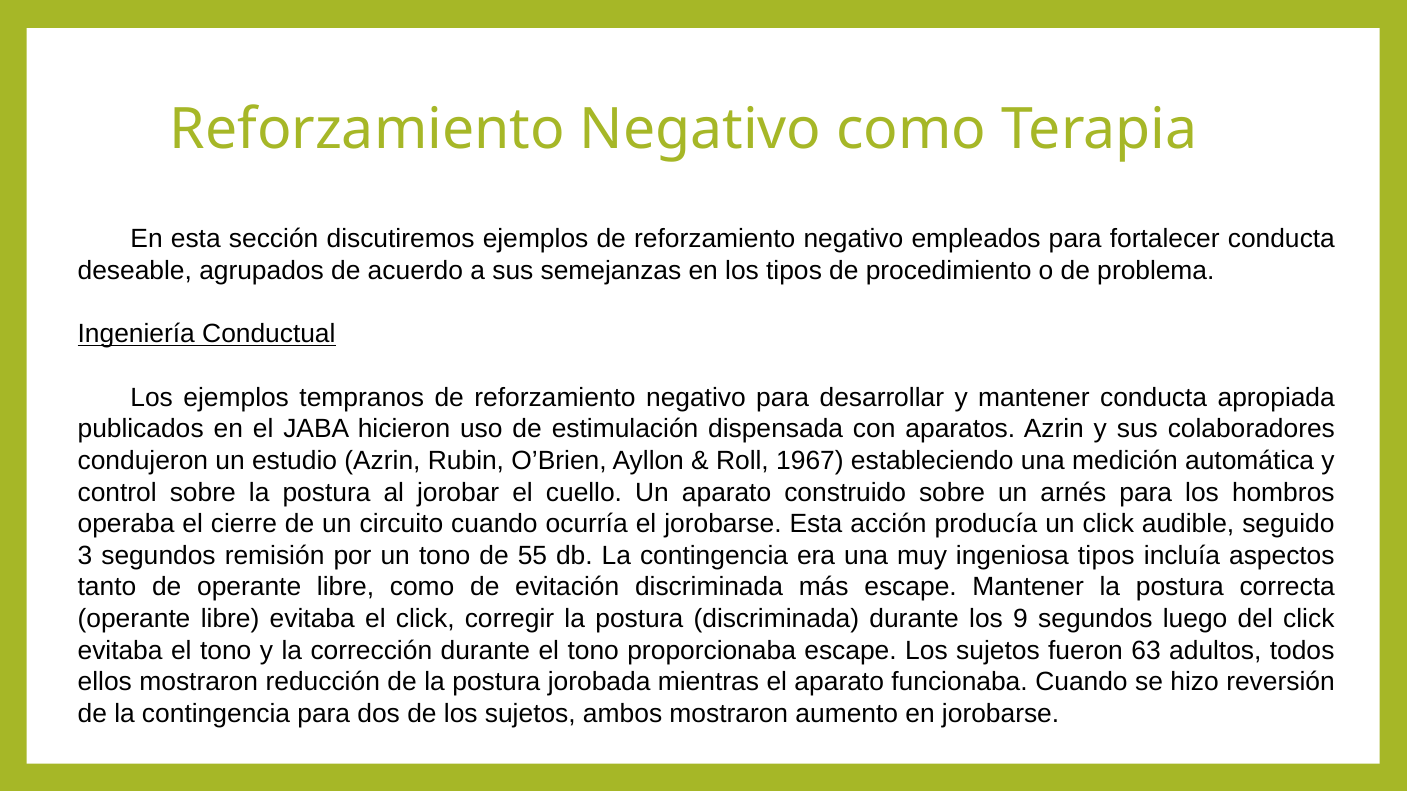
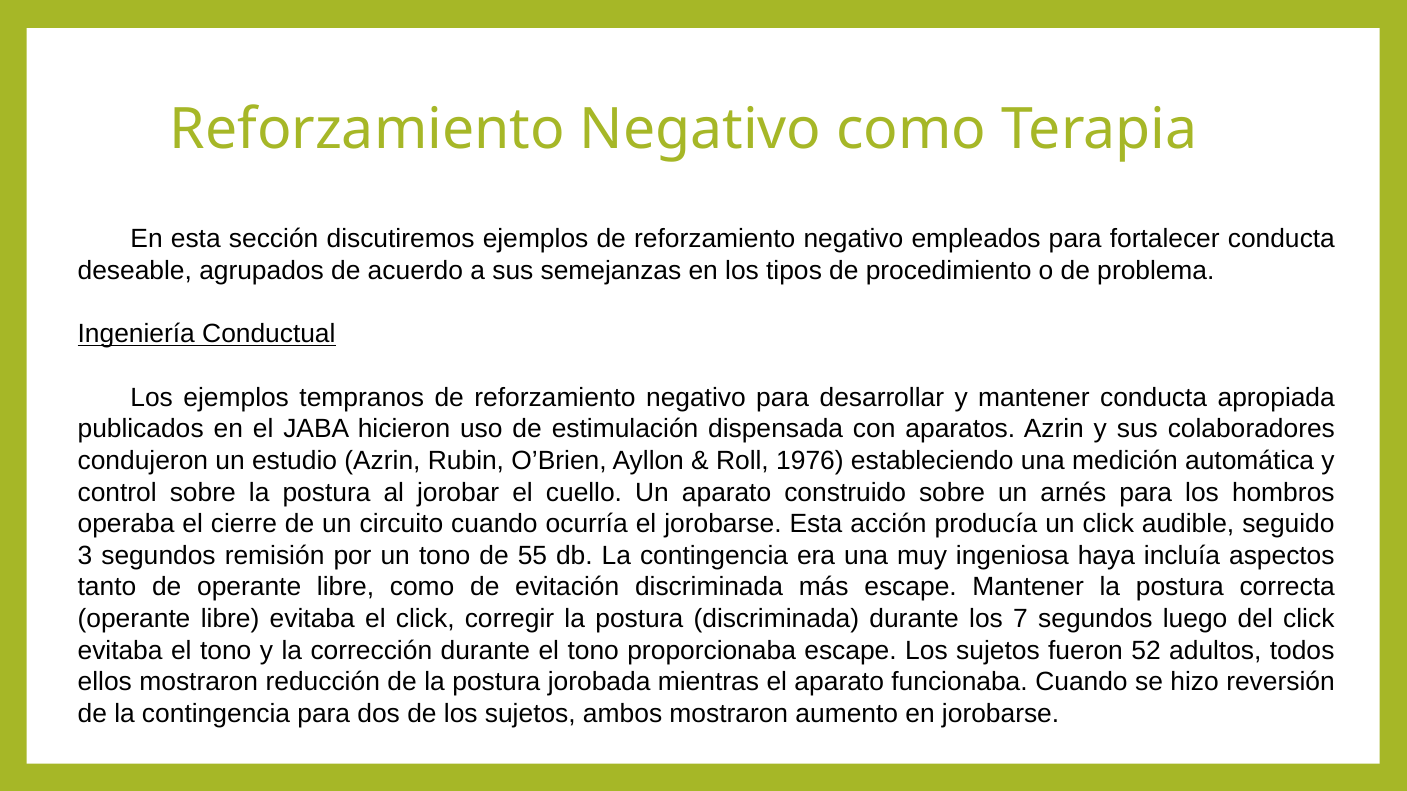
1967: 1967 -> 1976
ingeniosa tipos: tipos -> haya
9: 9 -> 7
63: 63 -> 52
